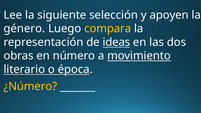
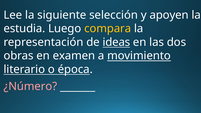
género: género -> estudia
número: número -> examen
¿Número colour: yellow -> pink
